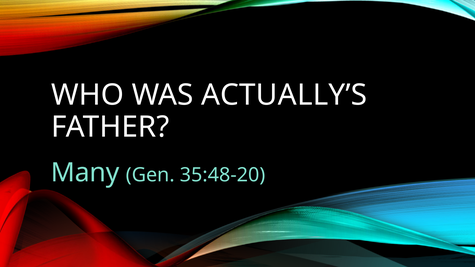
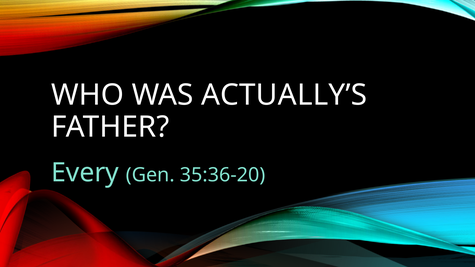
Many: Many -> Every
35:48-20: 35:48-20 -> 35:36-20
